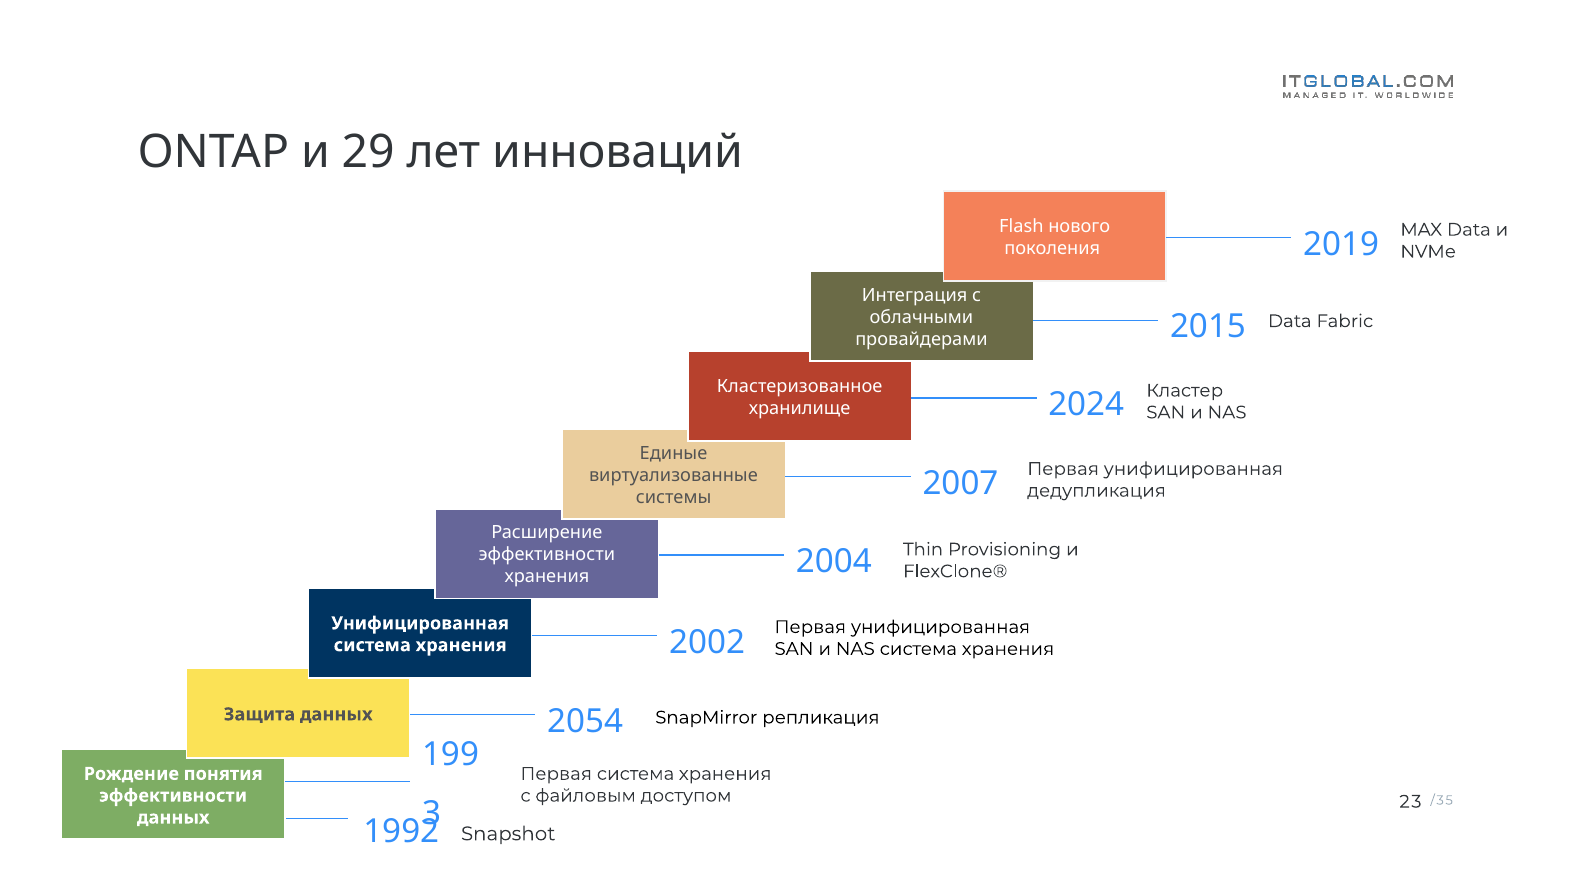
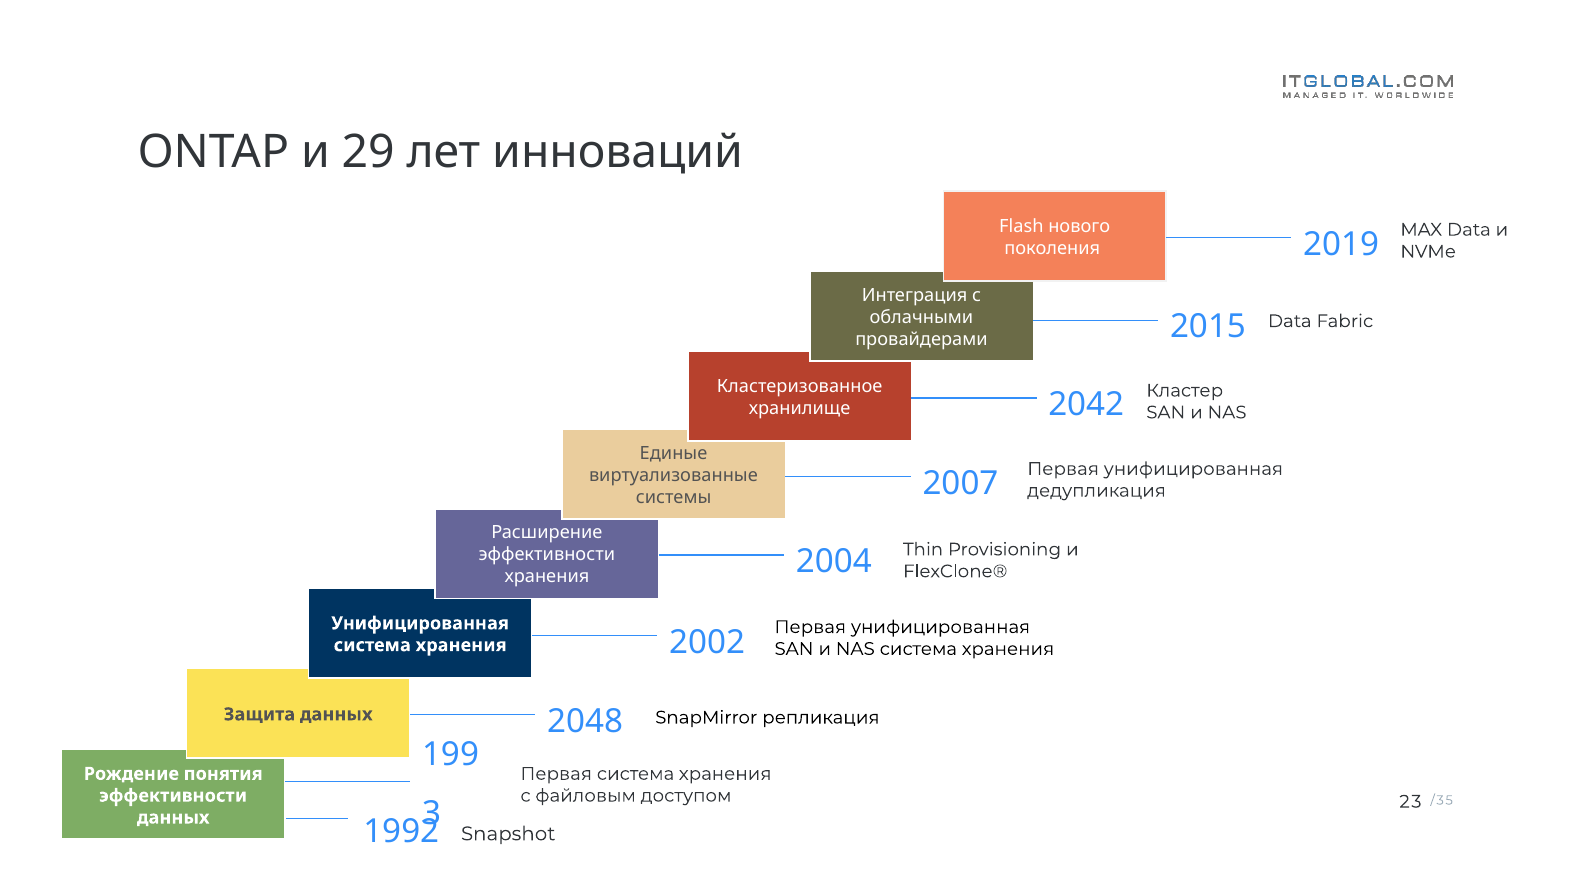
2024: 2024 -> 2042
2054: 2054 -> 2048
